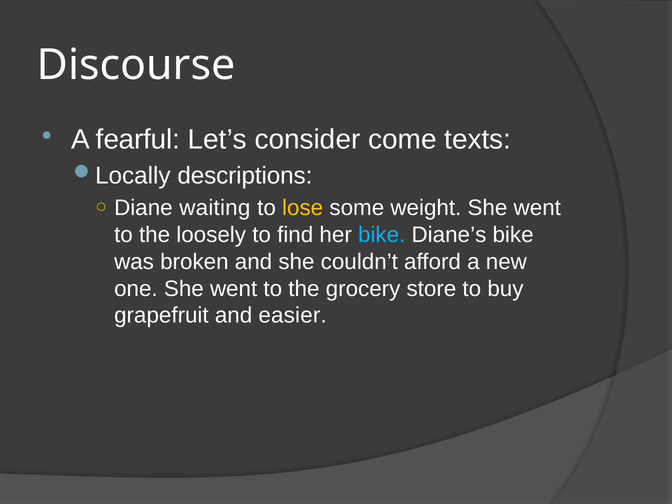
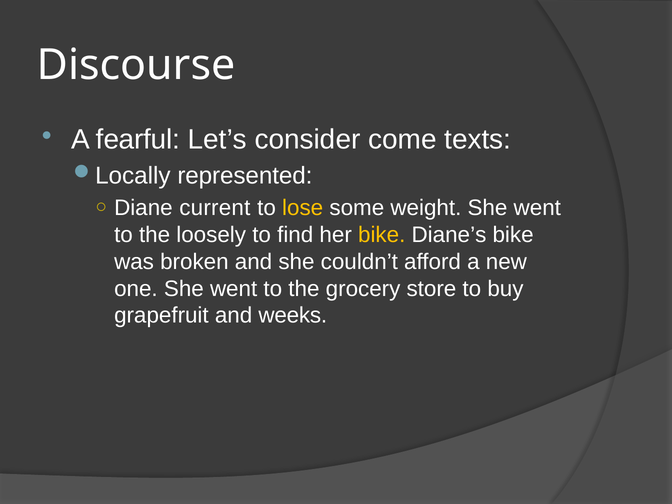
descriptions: descriptions -> represented
waiting: waiting -> current
bike at (382, 235) colour: light blue -> yellow
easier: easier -> weeks
